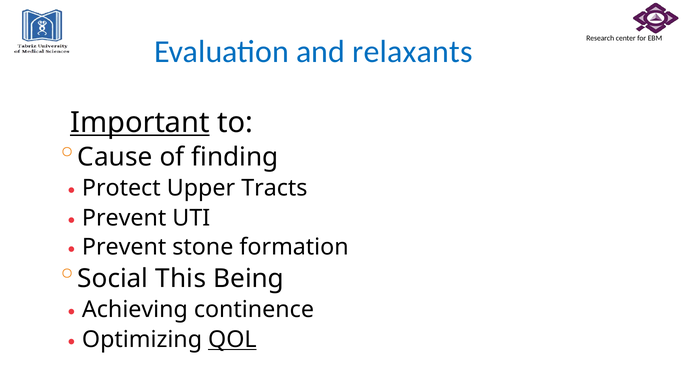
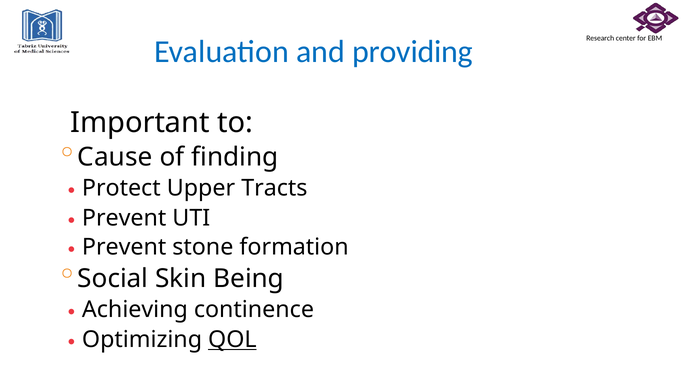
relaxants: relaxants -> providing
Important underline: present -> none
This: This -> Skin
